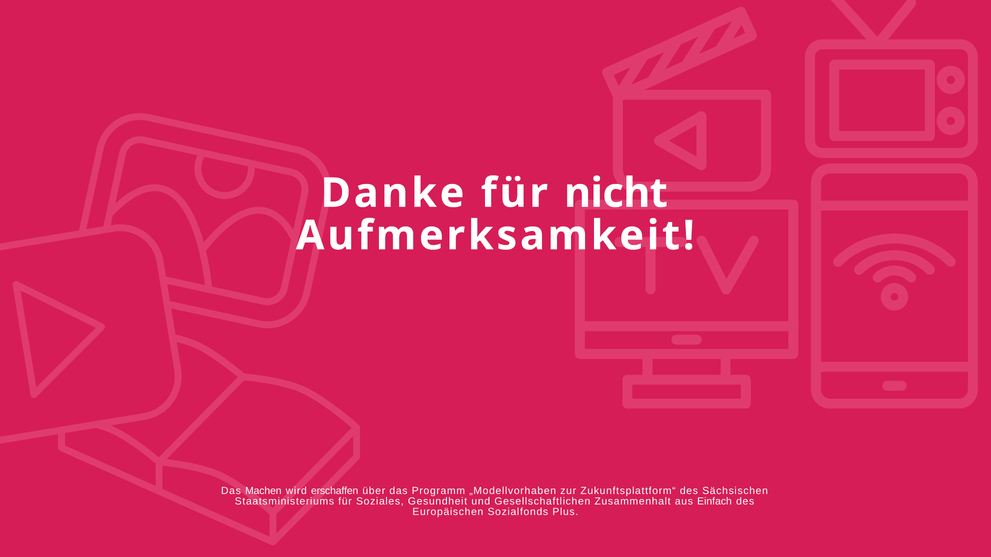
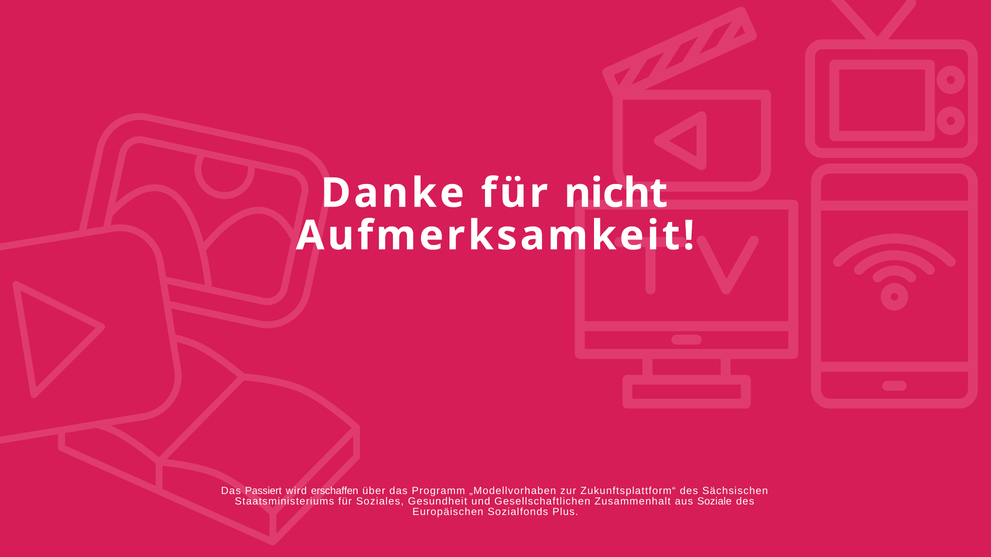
Machen: Machen -> Passiert
Einfach: Einfach -> Soziale
